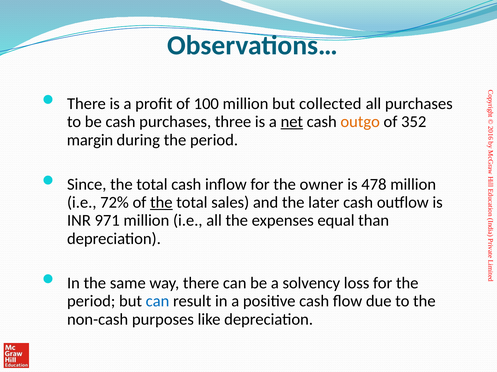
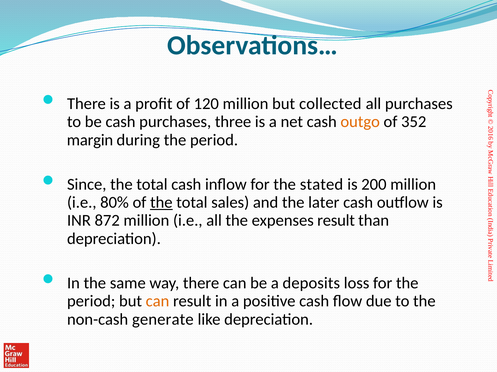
100: 100 -> 120
net underline: present -> none
owner: owner -> stated
478: 478 -> 200
72%: 72% -> 80%
971: 971 -> 872
expenses equal: equal -> result
solvency: solvency -> deposits
can at (158, 302) colour: blue -> orange
purposes: purposes -> generate
